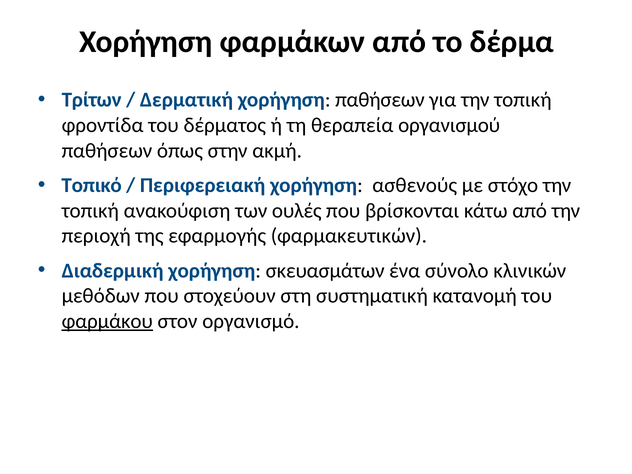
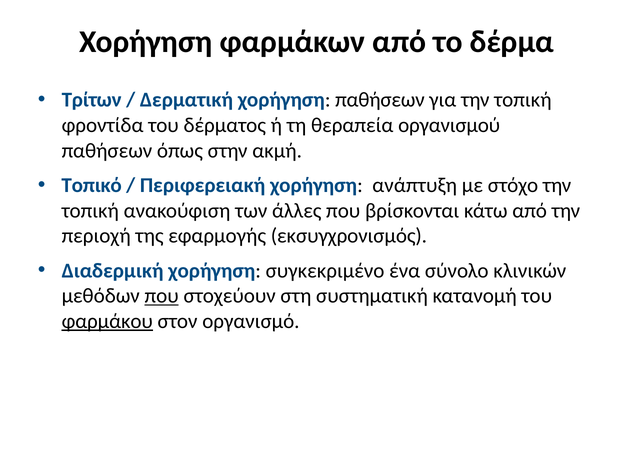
ασθενούς: ασθενούς -> ανάπτυξη
ουλές: ουλές -> άλλες
φαρμακευτικών: φαρμακευτικών -> εκσυγχρονισμός
σκευασμάτων: σκευασμάτων -> συγκεκριμένο
που at (162, 296) underline: none -> present
